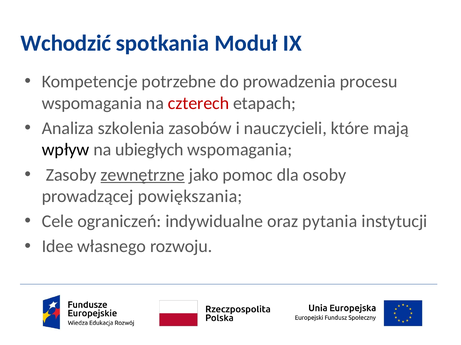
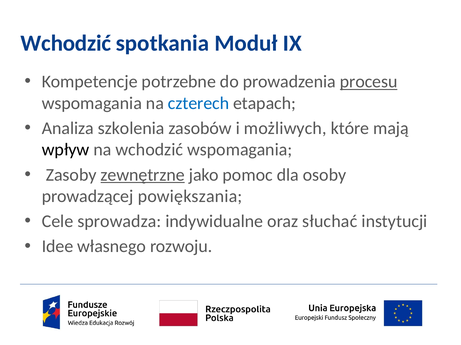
procesu underline: none -> present
czterech colour: red -> blue
nauczycieli: nauczycieli -> możliwych
na ubiegłych: ubiegłych -> wchodzić
ograniczeń: ograniczeń -> sprowadza
pytania: pytania -> słuchać
